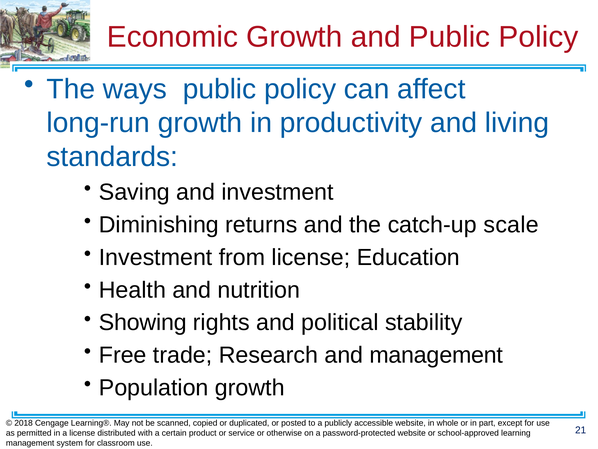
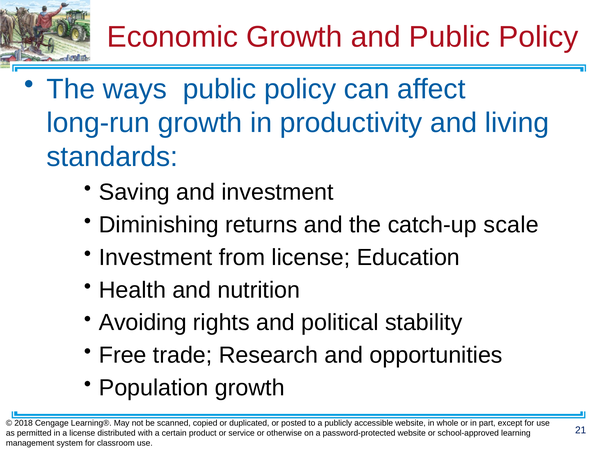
Showing: Showing -> Avoiding
and management: management -> opportunities
